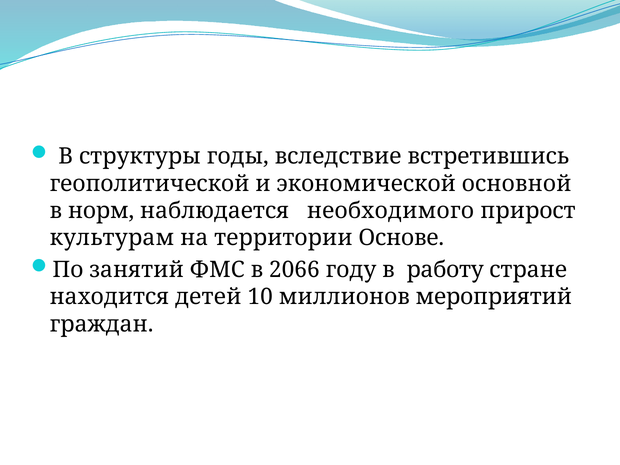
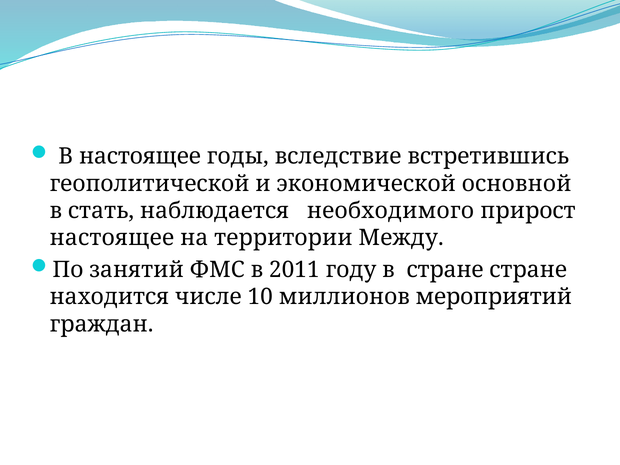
В структуры: структуры -> настоящее
норм: норм -> стать
культурам at (112, 238): культурам -> настоящее
Основе: Основе -> Между
2066: 2066 -> 2011
в работу: работу -> стране
детей: детей -> числе
